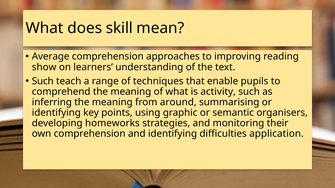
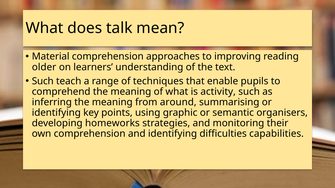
skill: skill -> talk
Average: Average -> Material
show: show -> older
application: application -> capabilities
